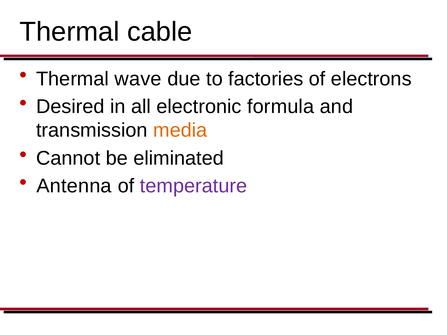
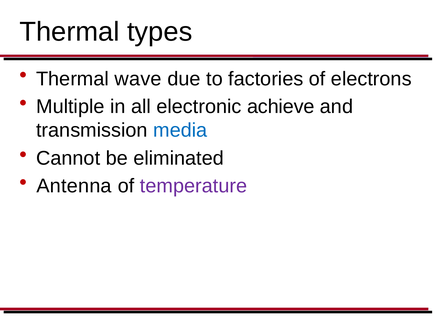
cable: cable -> types
Desired: Desired -> Multiple
formula: formula -> achieve
media colour: orange -> blue
